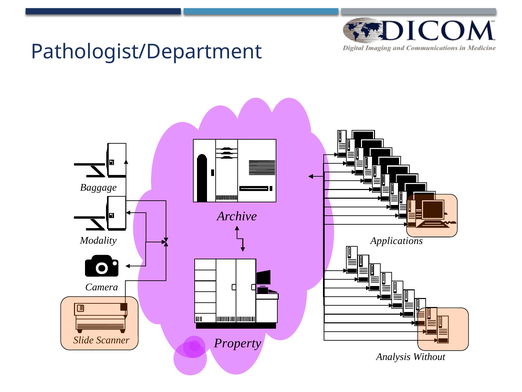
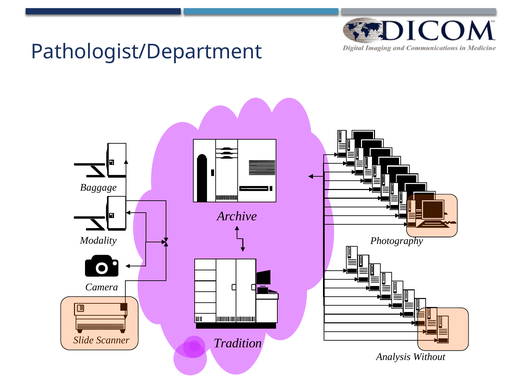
Applications: Applications -> Photography
Property: Property -> Tradition
